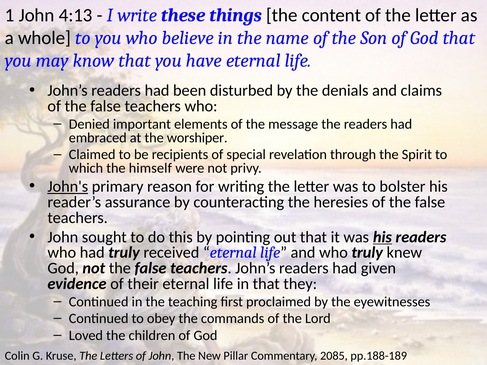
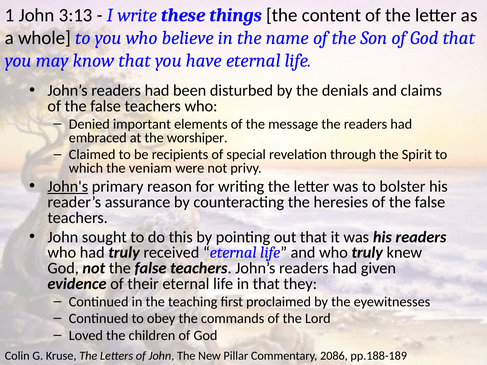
4:13: 4:13 -> 3:13
himself: himself -> veniam
his at (382, 237) underline: present -> none
2085: 2085 -> 2086
